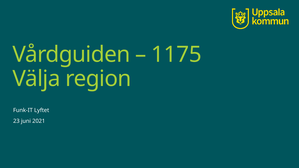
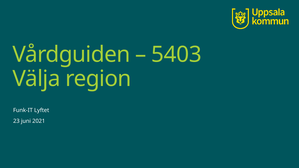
1175: 1175 -> 5403
